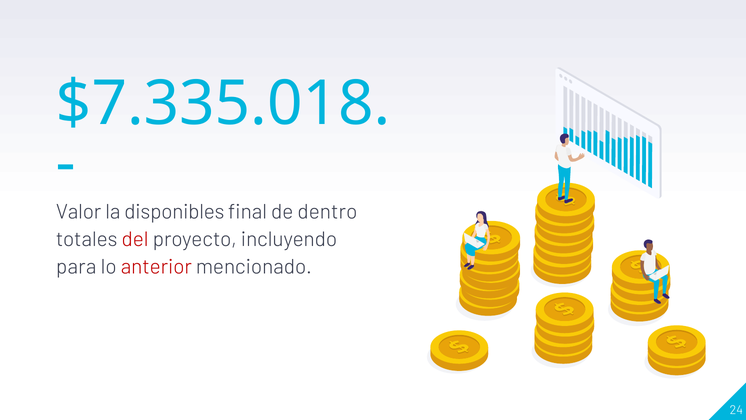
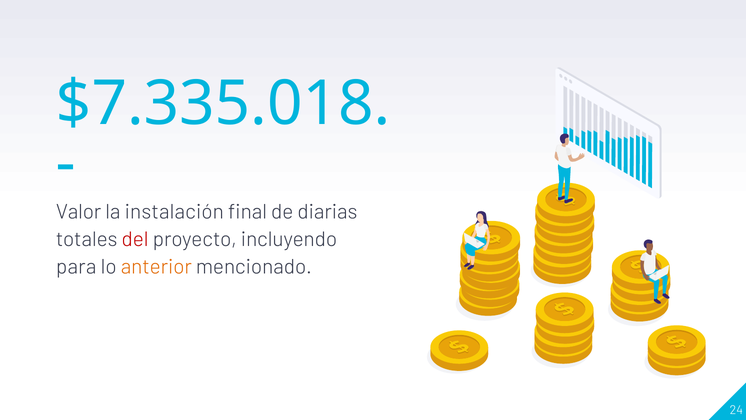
disponibles: disponibles -> instalación
dentro: dentro -> diarias
anterior colour: red -> orange
